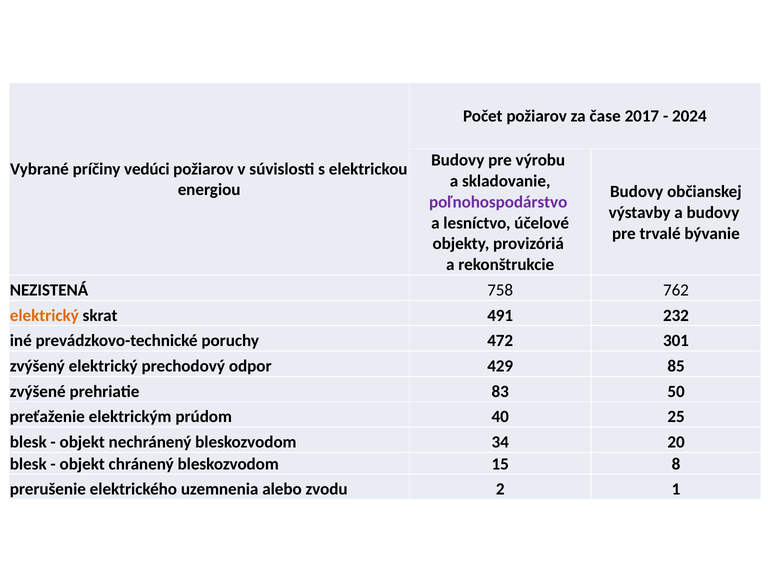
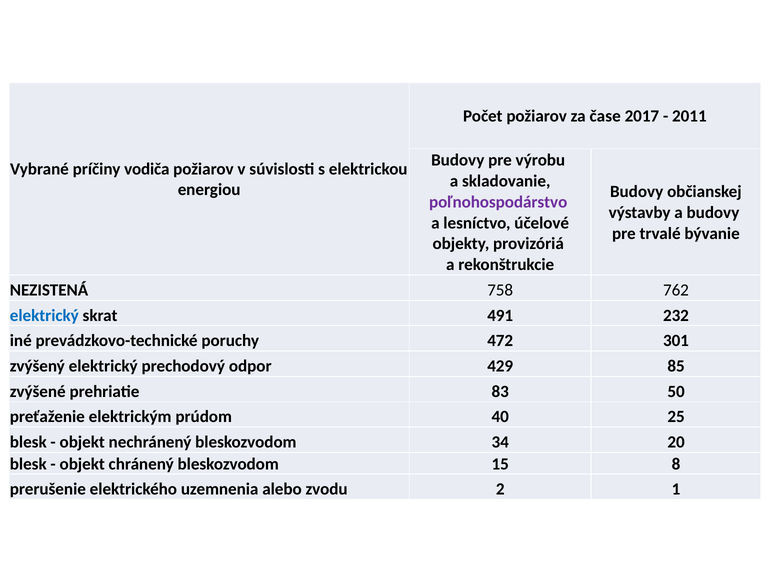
2024: 2024 -> 2011
vedúci: vedúci -> vodiča
elektrický at (44, 316) colour: orange -> blue
